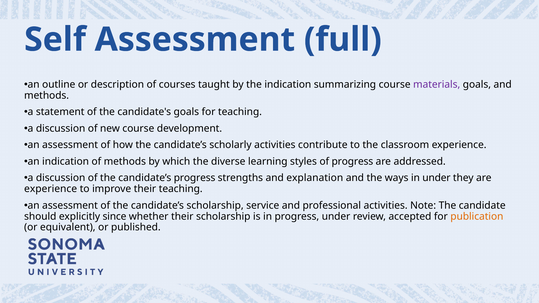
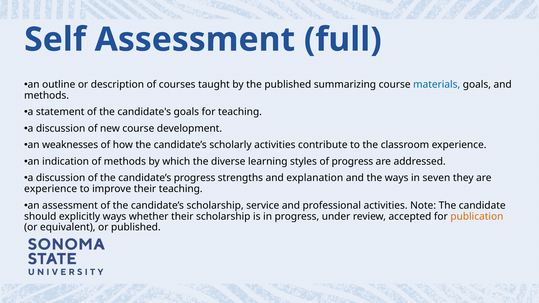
the indication: indication -> published
materials colour: purple -> blue
assessment at (70, 145): assessment -> weaknesses
in under: under -> seven
explicitly since: since -> ways
